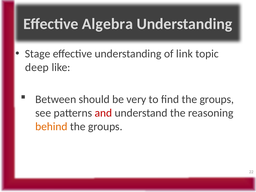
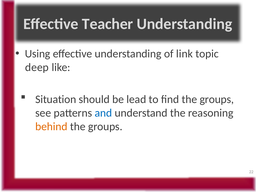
Algebra: Algebra -> Teacher
Stage: Stage -> Using
Between: Between -> Situation
very: very -> lead
and colour: red -> blue
